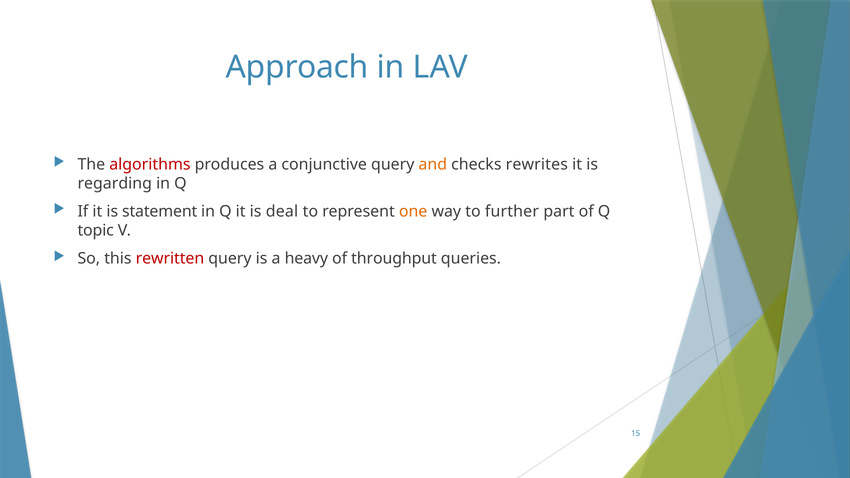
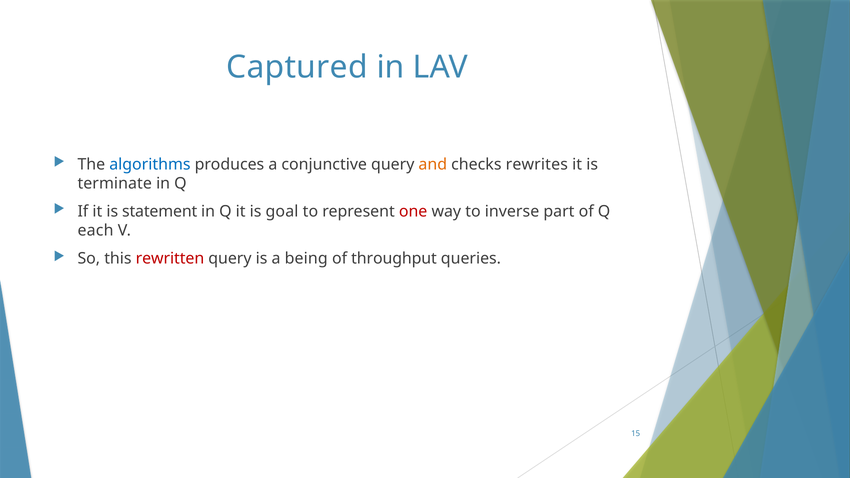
Approach: Approach -> Captured
algorithms colour: red -> blue
regarding: regarding -> terminate
deal: deal -> goal
one colour: orange -> red
further: further -> inverse
topic: topic -> each
heavy: heavy -> being
